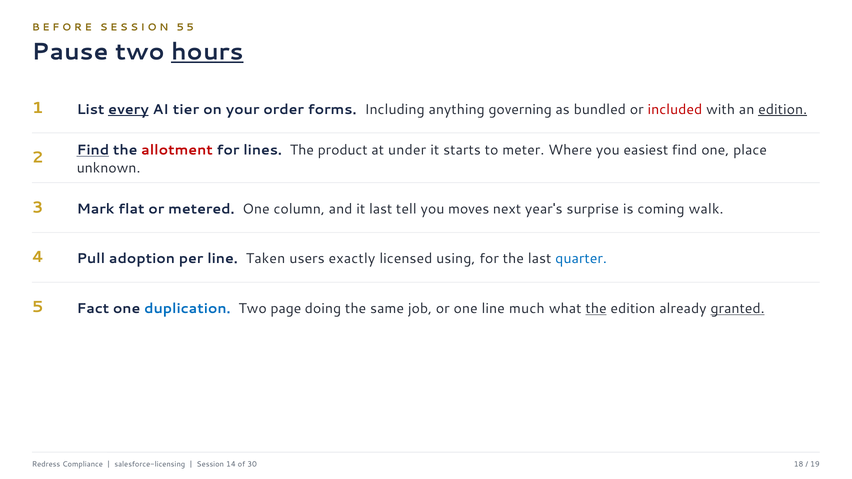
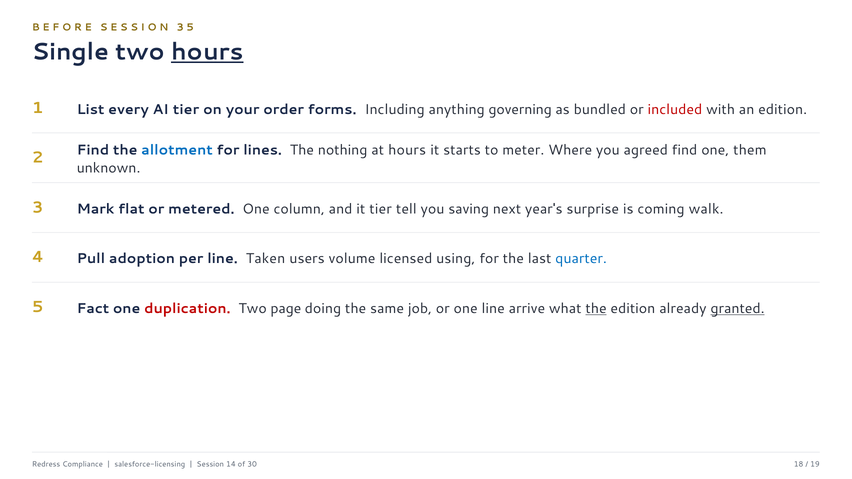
5 at (180, 28): 5 -> 3
Pause: Pause -> Single
every underline: present -> none
edition at (783, 109) underline: present -> none
Find at (93, 150) underline: present -> none
allotment colour: red -> blue
product: product -> nothing
at under: under -> hours
easiest: easiest -> agreed
place: place -> them
it last: last -> tier
moves: moves -> saving
exactly: exactly -> volume
duplication colour: blue -> red
much: much -> arrive
